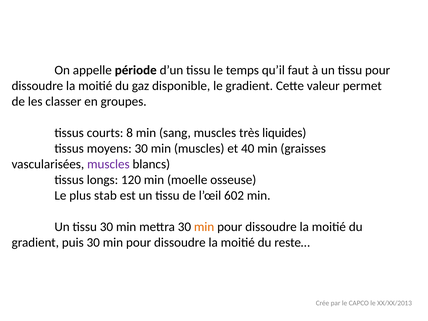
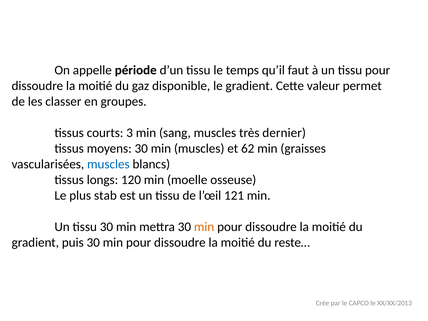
8: 8 -> 3
liquides: liquides -> dernier
40: 40 -> 62
muscles at (108, 164) colour: purple -> blue
602: 602 -> 121
